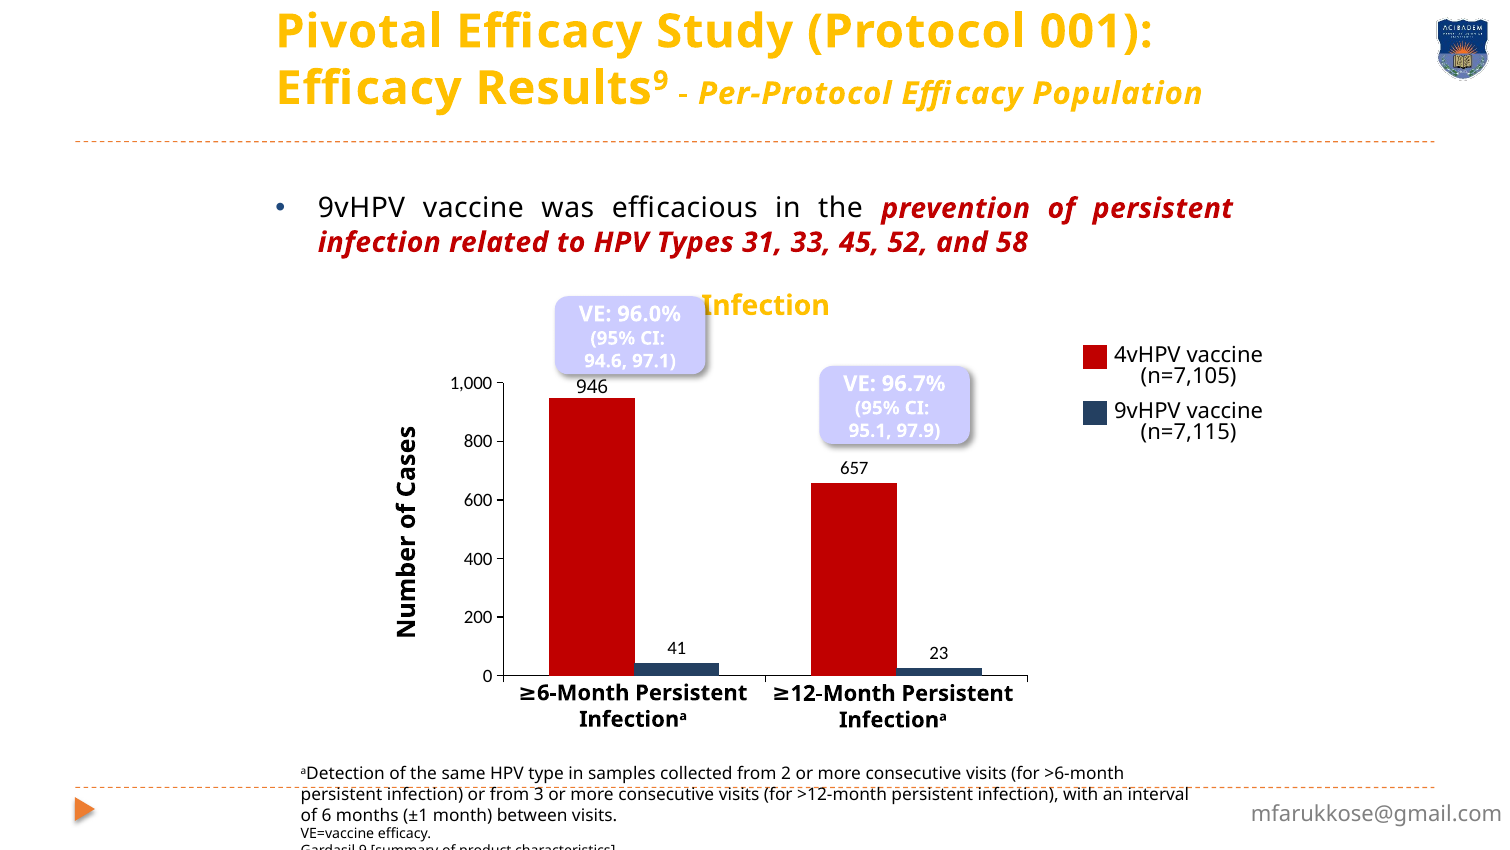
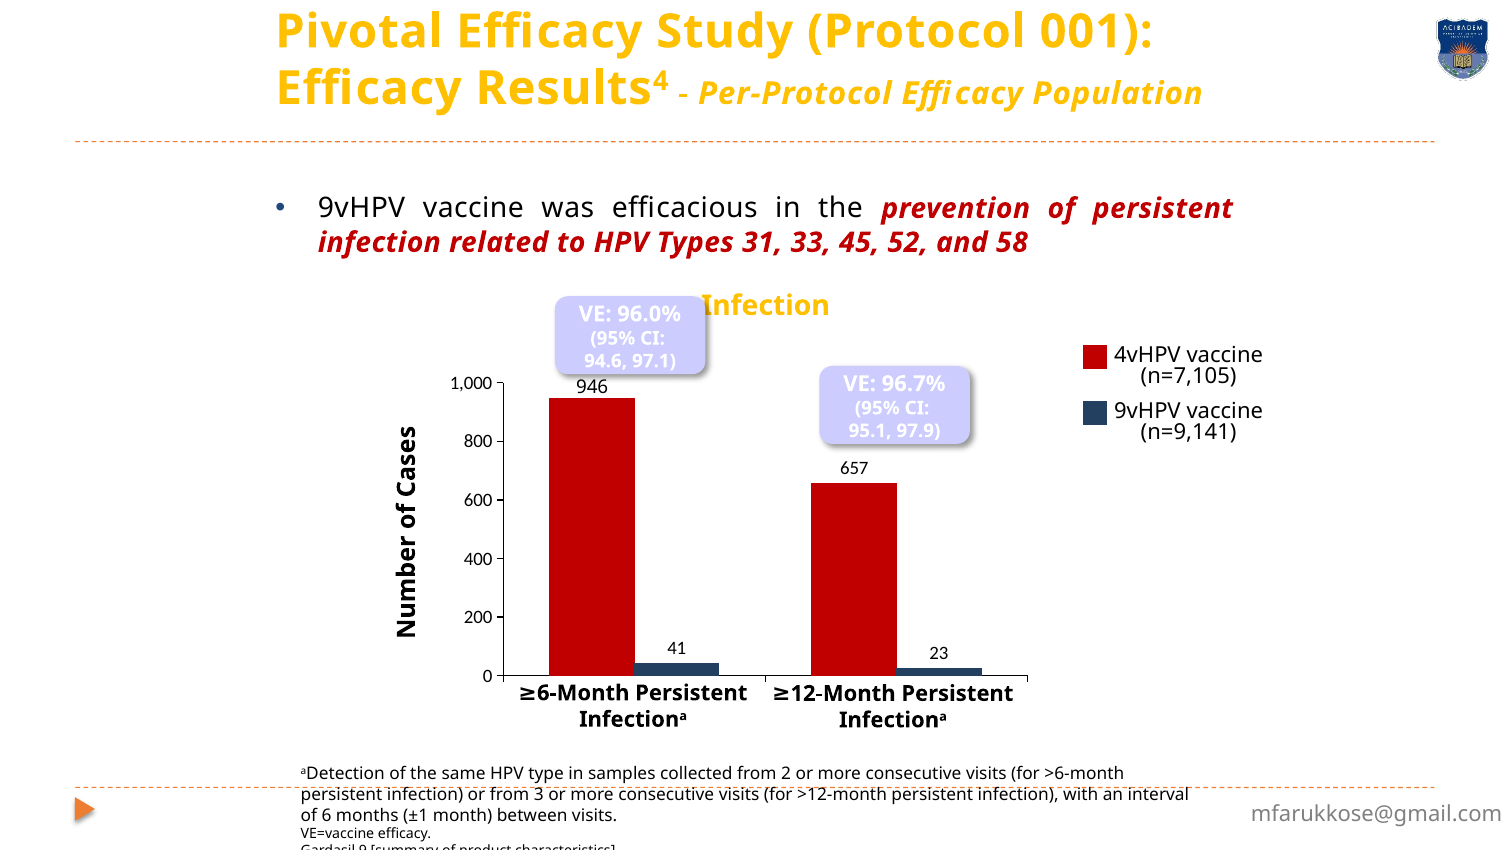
9 at (661, 81): 9 -> 4
n=7,115: n=7,115 -> n=9,141
